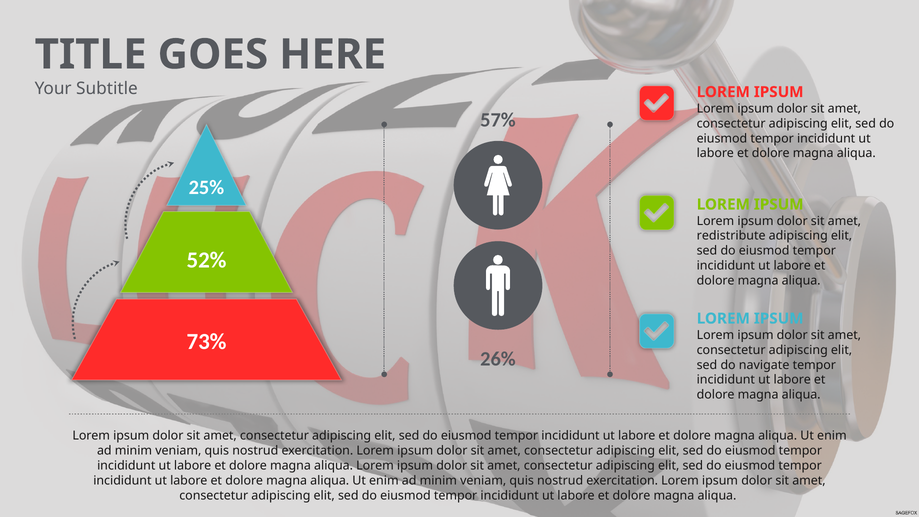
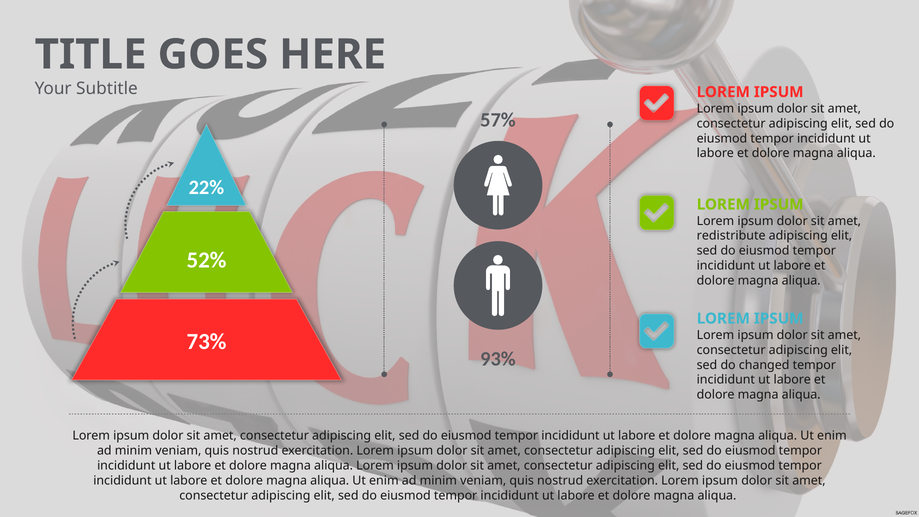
25%: 25% -> 22%
26%: 26% -> 93%
navigate: navigate -> changed
